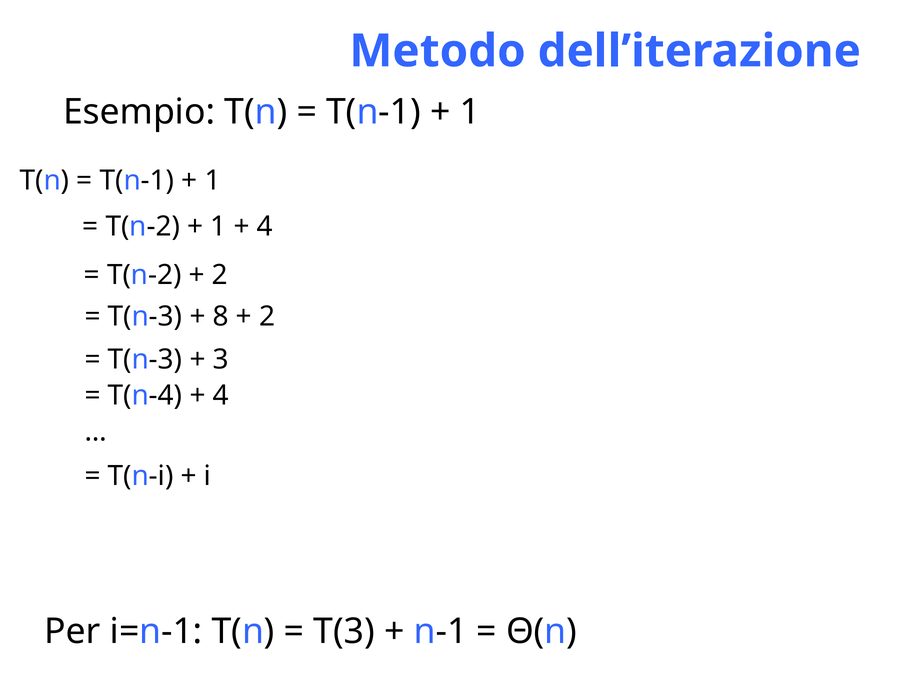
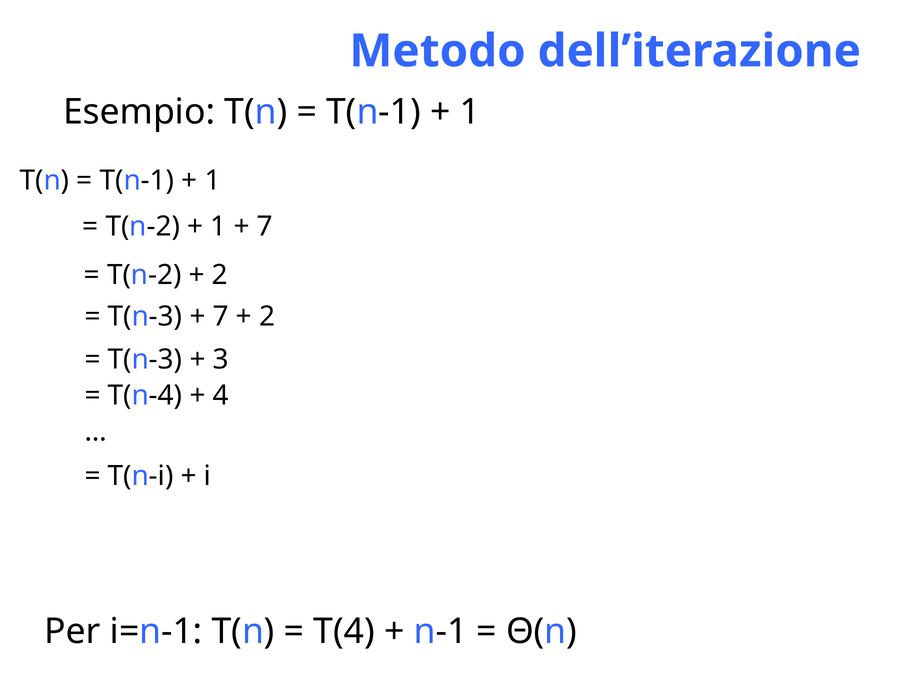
4 at (265, 227): 4 -> 7
8 at (221, 316): 8 -> 7
T(3: T(3 -> T(4
